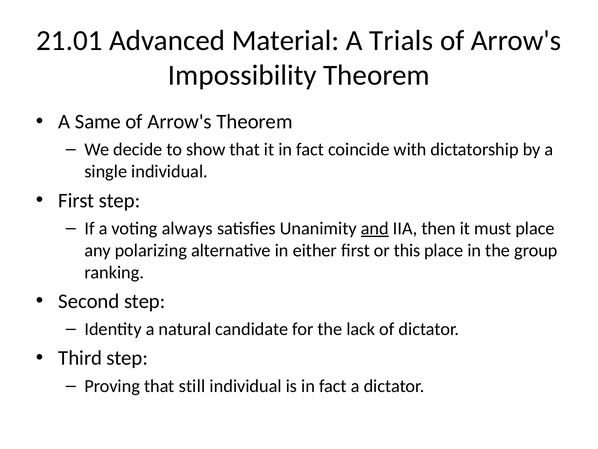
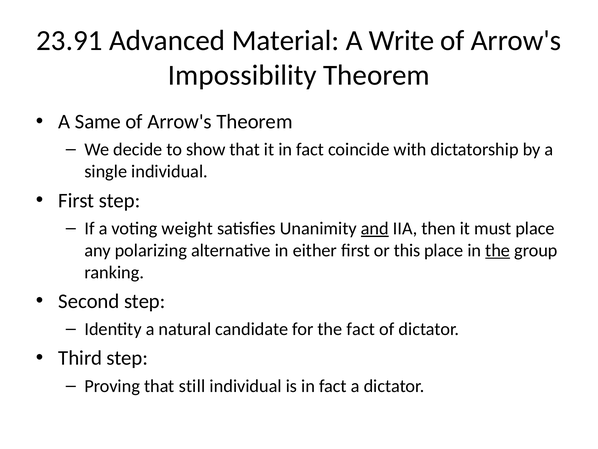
21.01: 21.01 -> 23.91
Trials: Trials -> Write
always: always -> weight
the at (498, 250) underline: none -> present
the lack: lack -> fact
